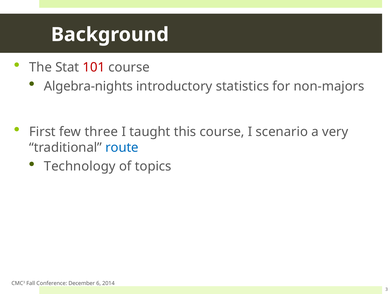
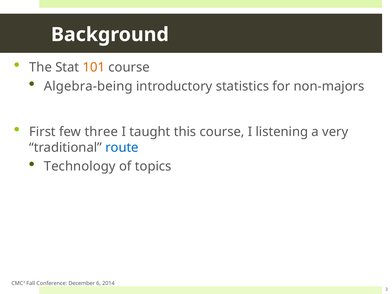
101 colour: red -> orange
Algebra-nights: Algebra-nights -> Algebra-being
scenario: scenario -> listening
